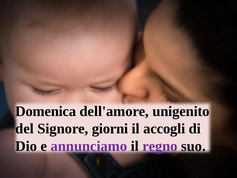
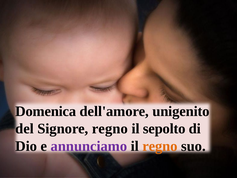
Signore giorni: giorni -> regno
accogli: accogli -> sepolto
regno at (160, 146) colour: purple -> orange
